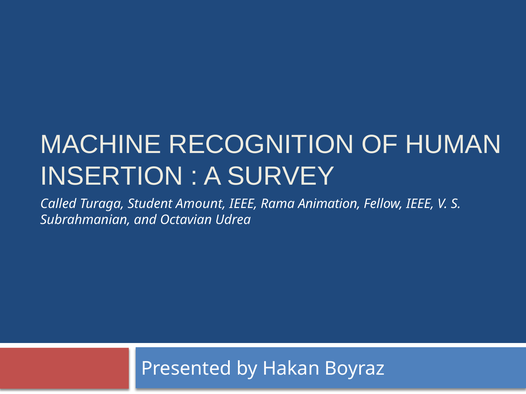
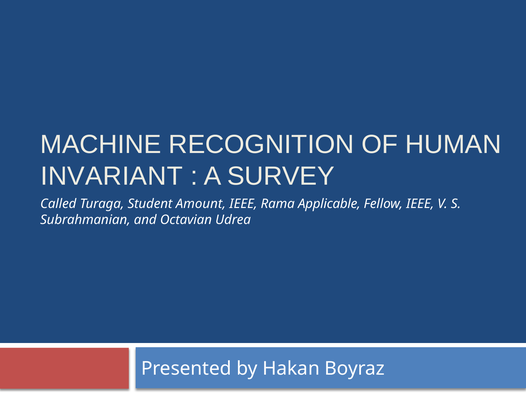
INSERTION: INSERTION -> INVARIANT
Animation: Animation -> Applicable
